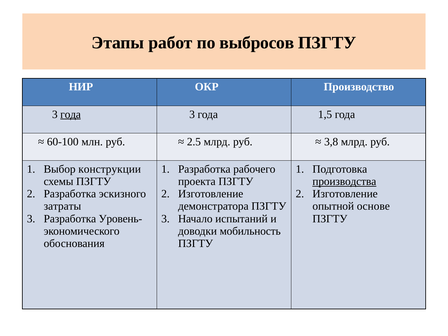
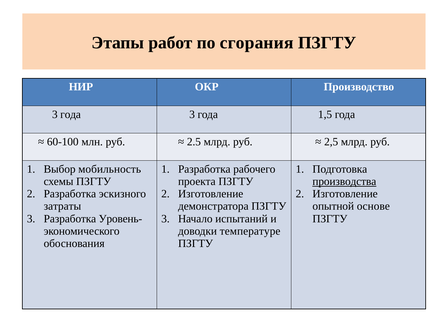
выбросов: выбросов -> сгорания
года at (71, 114) underline: present -> none
3,8: 3,8 -> 2,5
конструкции: конструкции -> мобильность
мобильность: мобильность -> температуре
